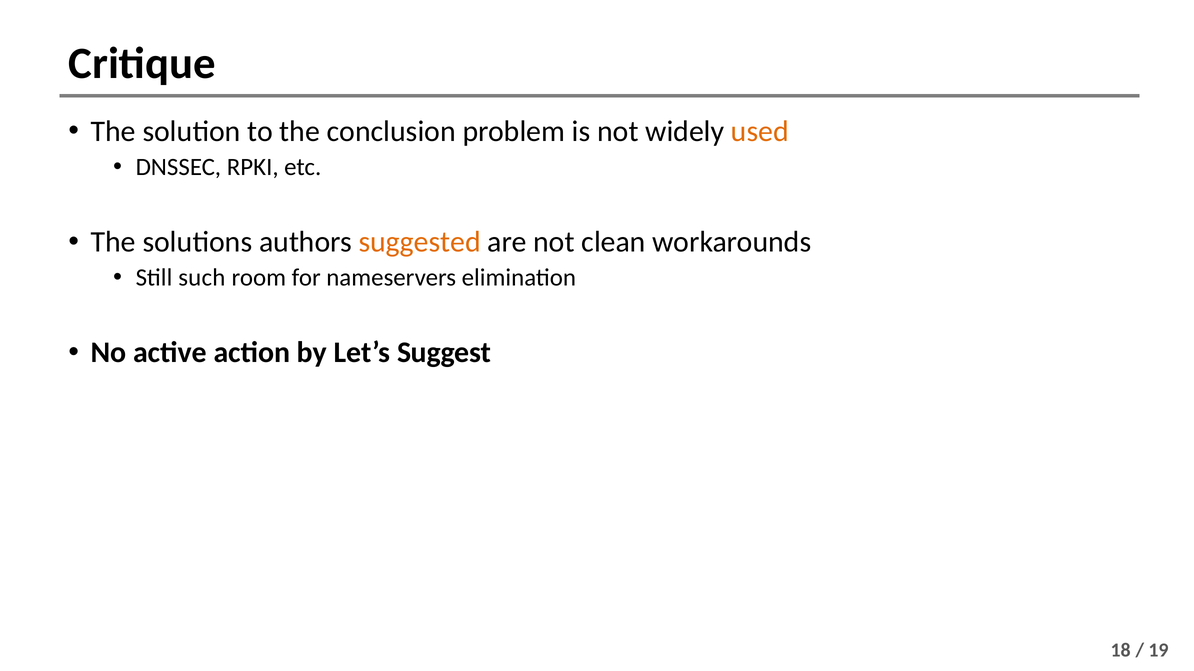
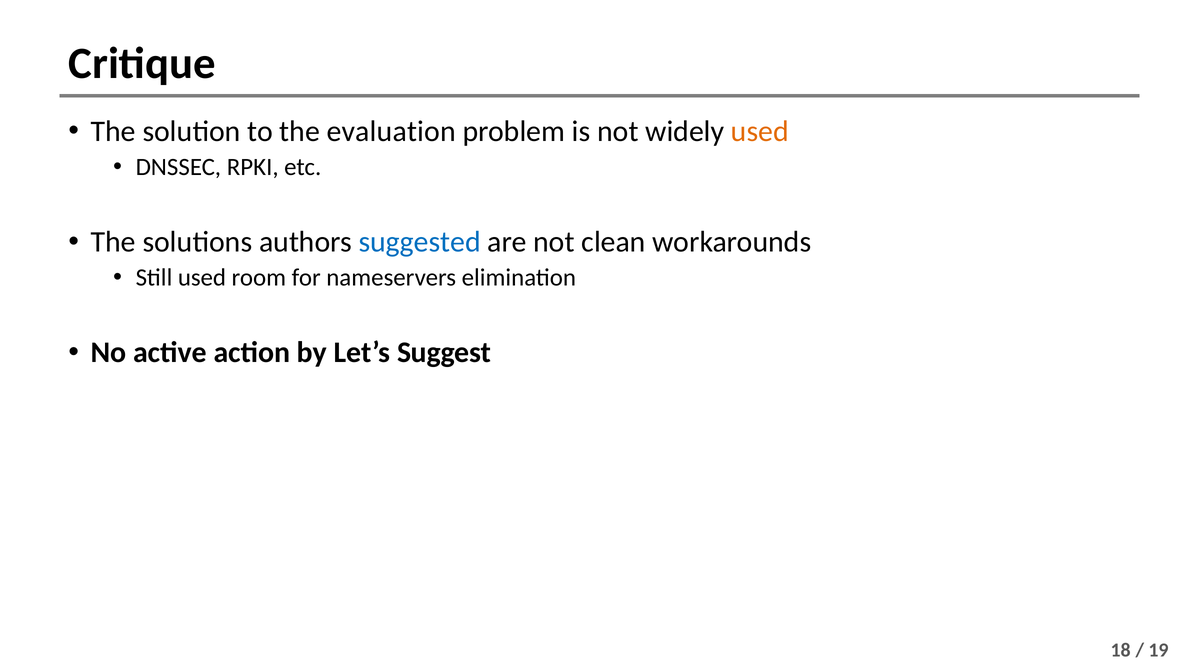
conclusion: conclusion -> evaluation
suggested colour: orange -> blue
Still such: such -> used
